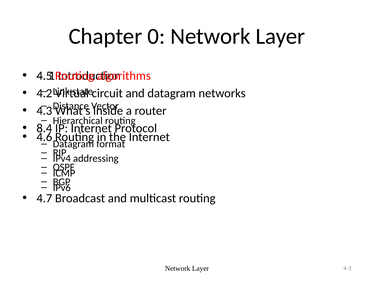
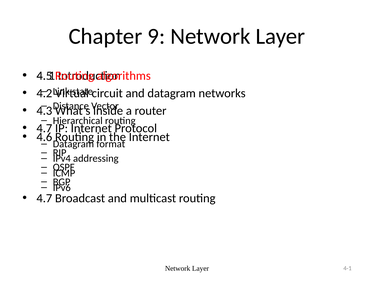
0: 0 -> 9
8.4 at (44, 128): 8.4 -> 4.7
